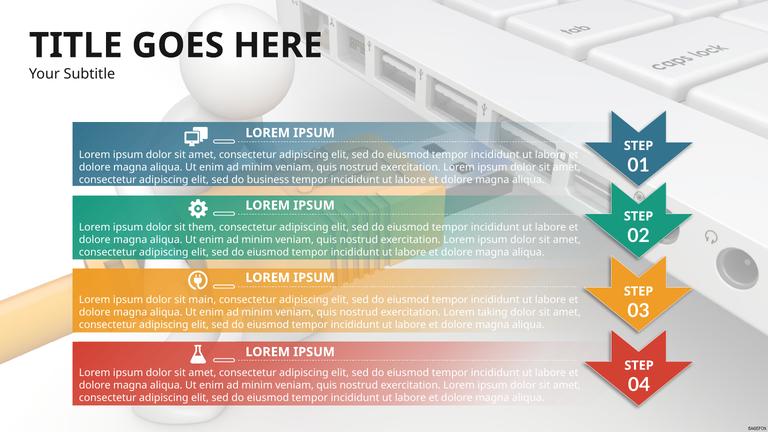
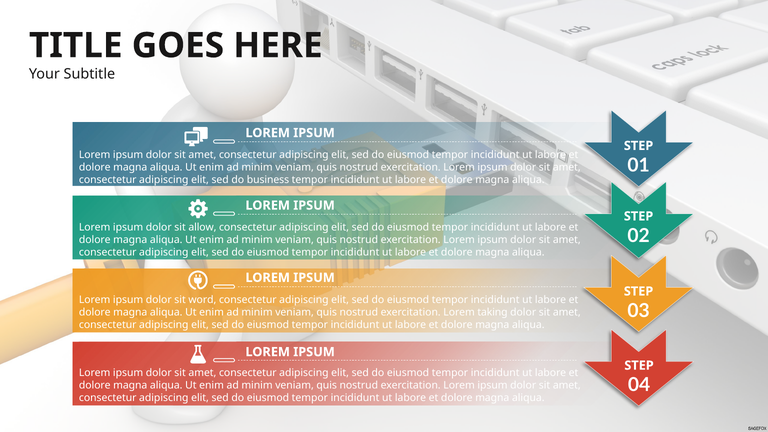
them: them -> allow
main: main -> word
